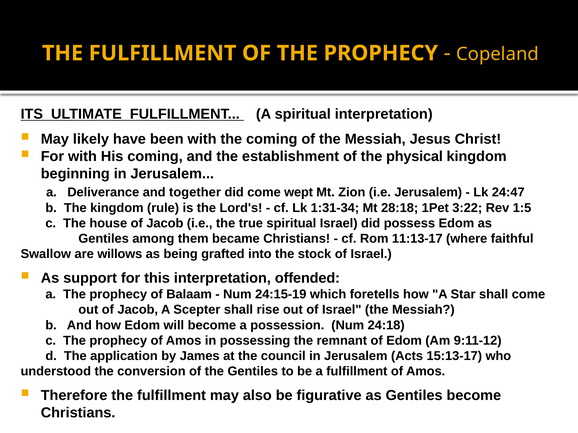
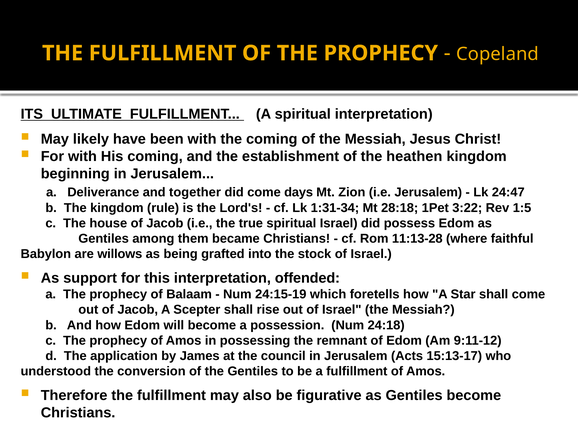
physical: physical -> heathen
wept: wept -> days
11:13-17: 11:13-17 -> 11:13-28
Swallow: Swallow -> Babylon
